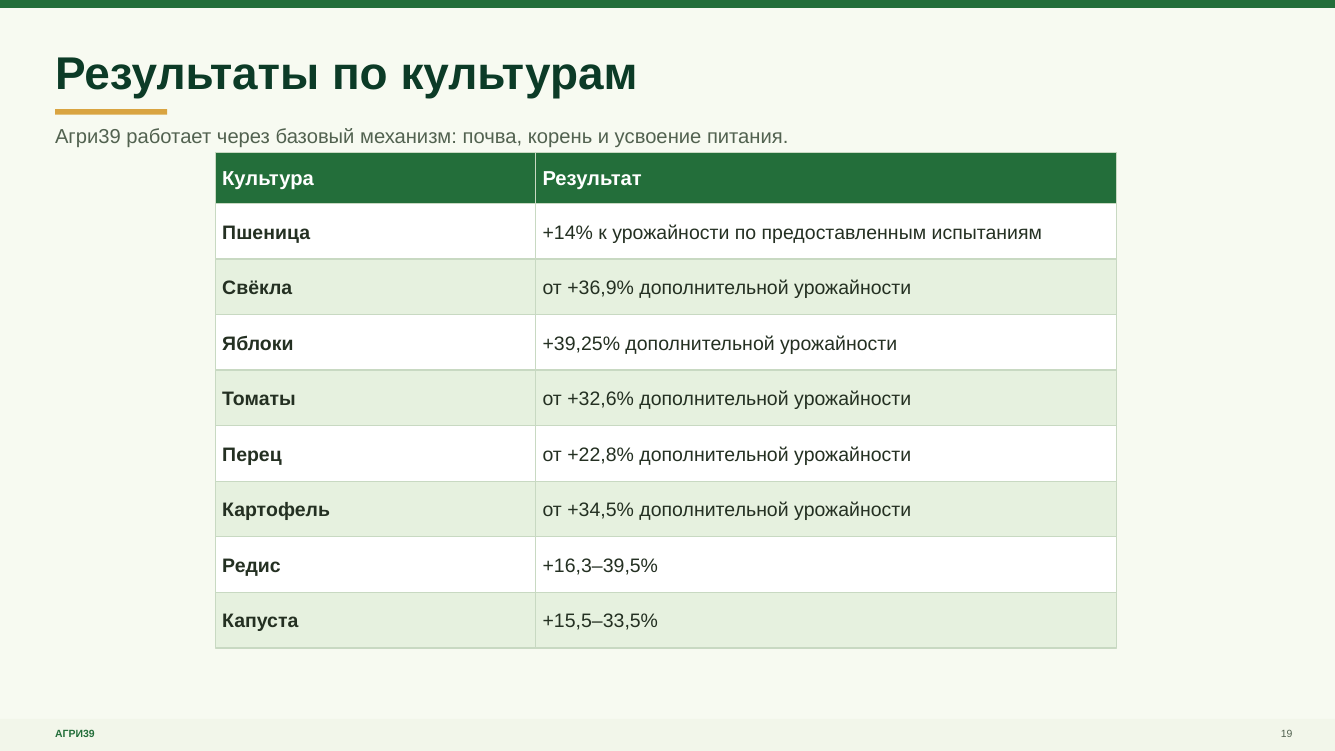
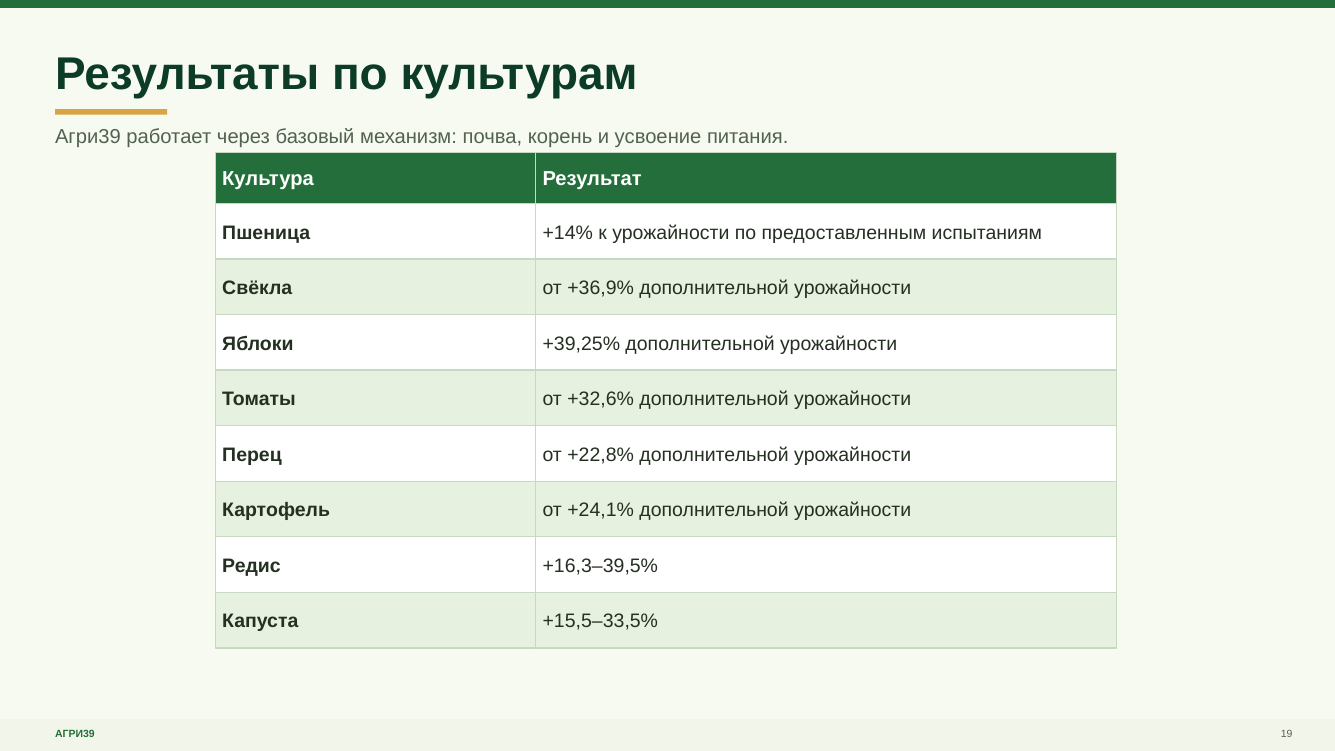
+34,5%: +34,5% -> +24,1%
